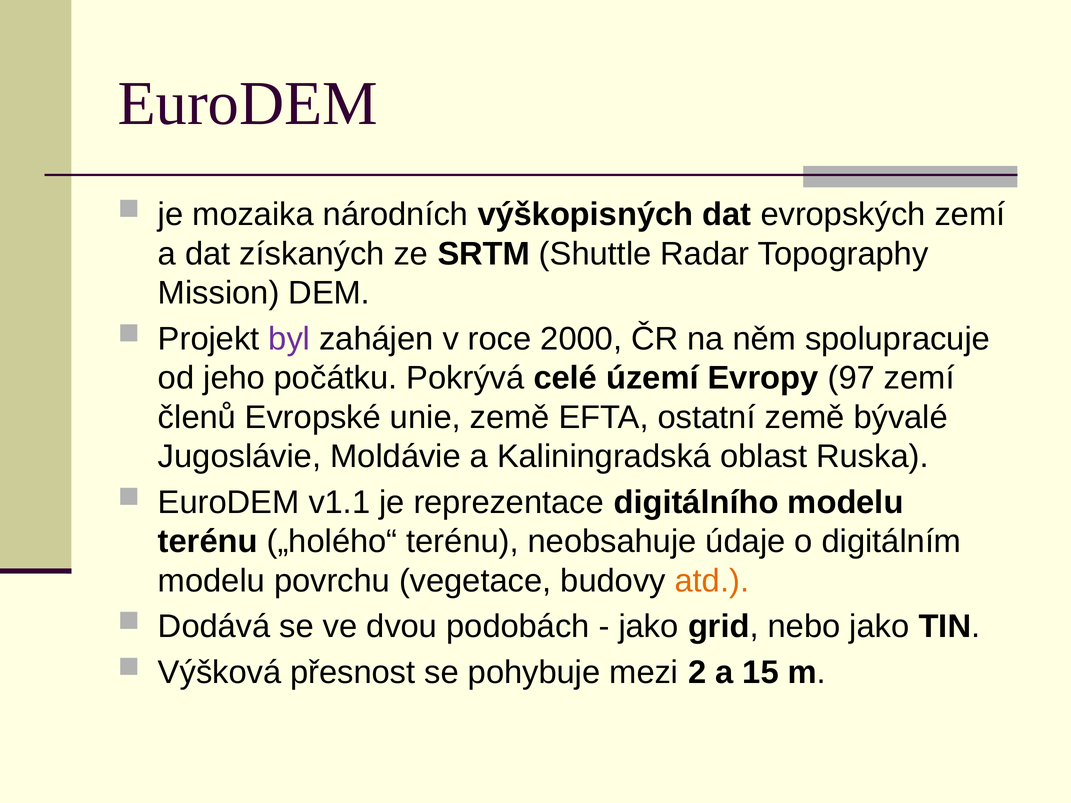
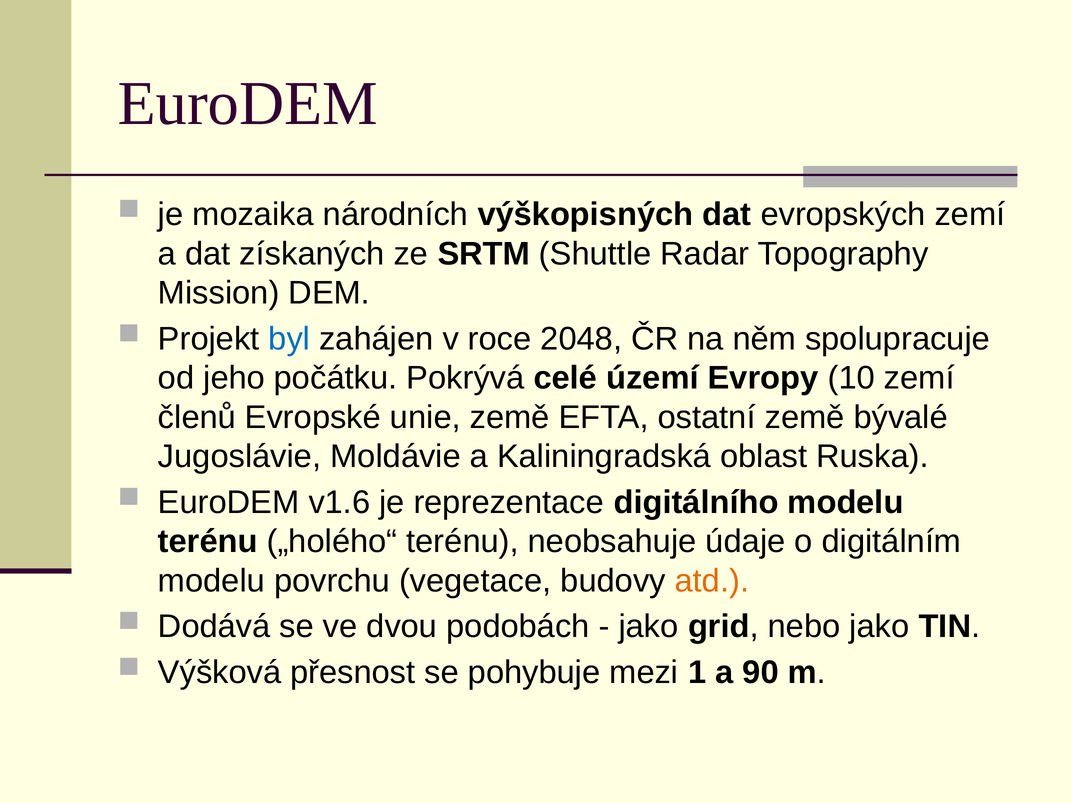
byl colour: purple -> blue
2000: 2000 -> 2048
97: 97 -> 10
v1.1: v1.1 -> v1.6
2: 2 -> 1
15: 15 -> 90
